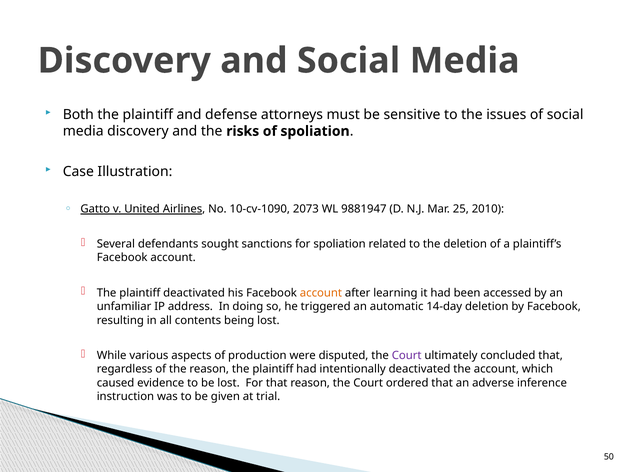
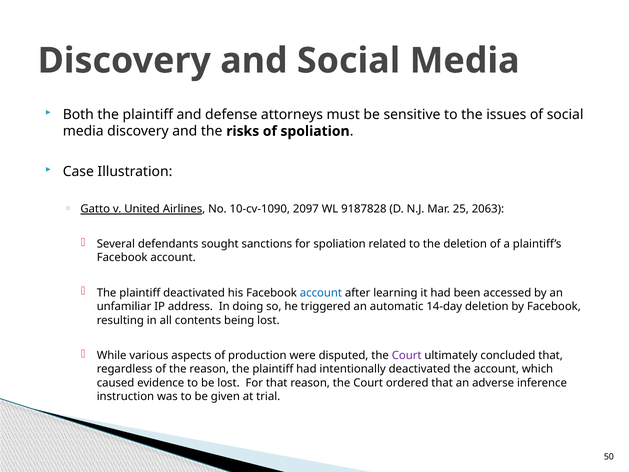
2073: 2073 -> 2097
9881947: 9881947 -> 9187828
2010: 2010 -> 2063
account at (321, 293) colour: orange -> blue
